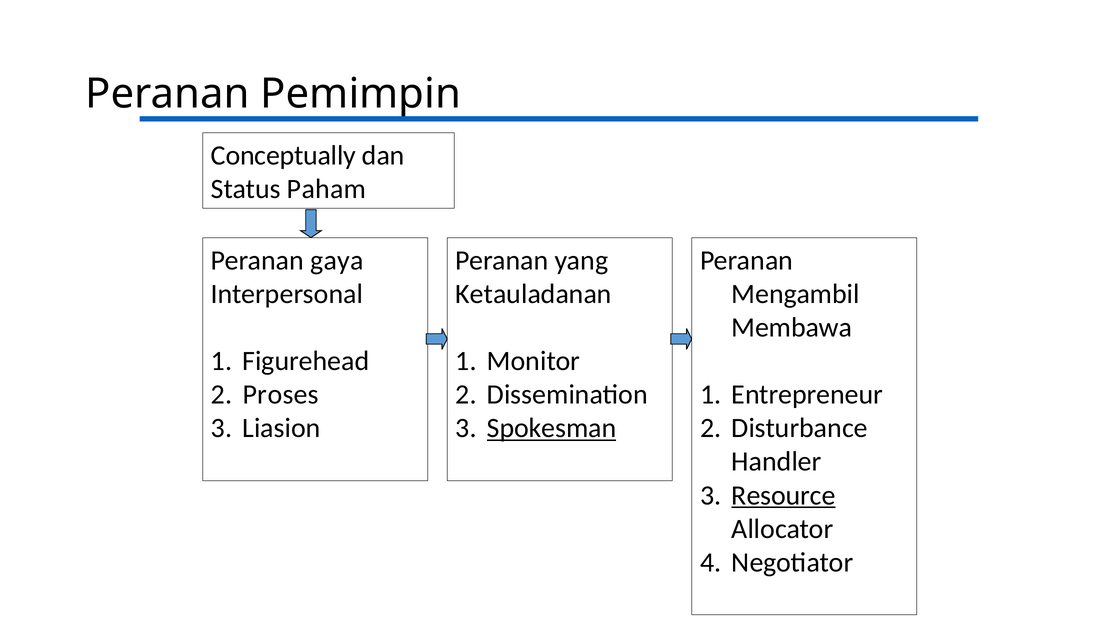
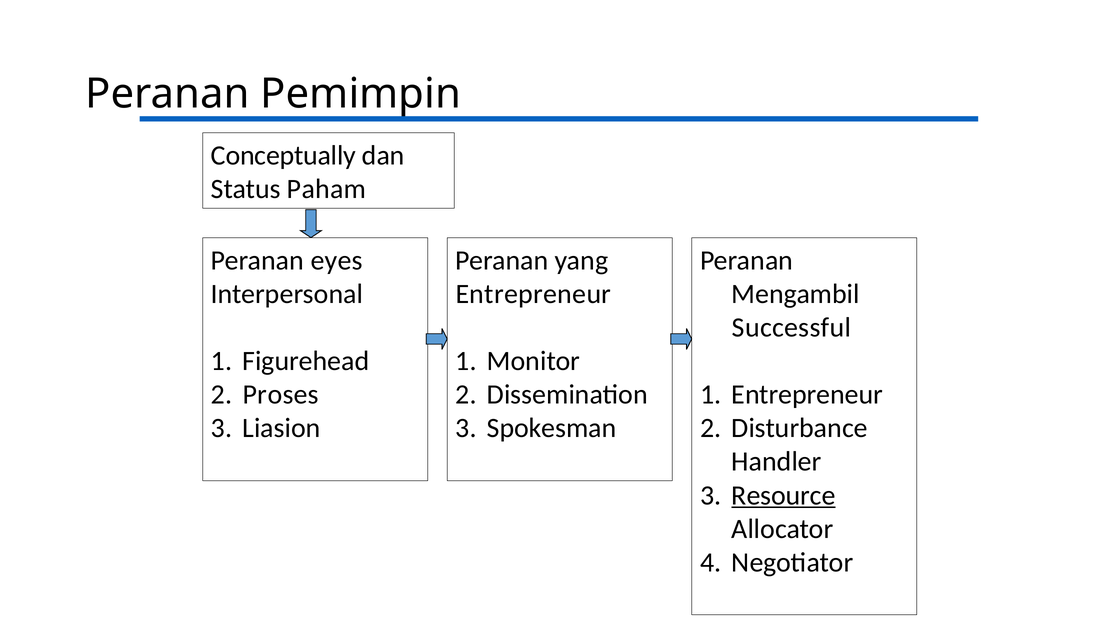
gaya: gaya -> eyes
Ketauladanan at (534, 294): Ketauladanan -> Entrepreneur
Membawa: Membawa -> Successful
Spokesman underline: present -> none
